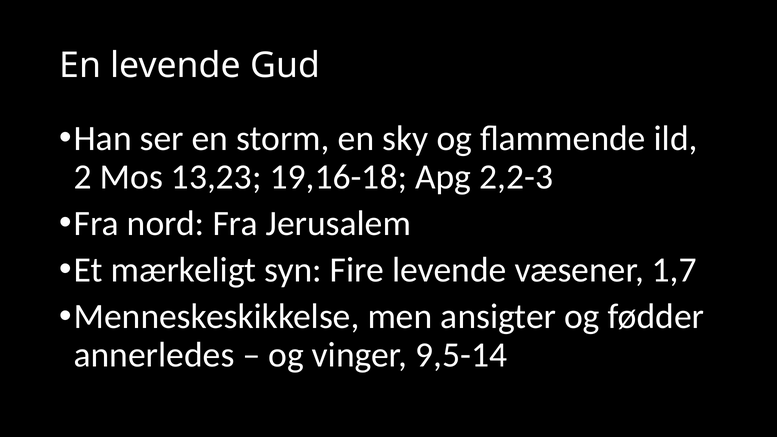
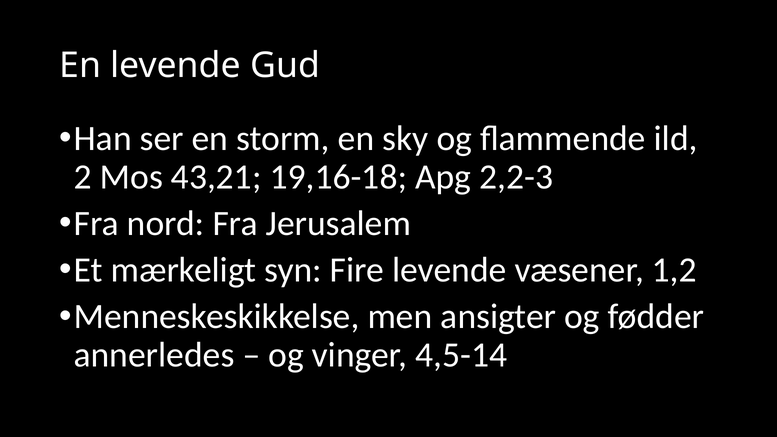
13,23: 13,23 -> 43,21
1,7: 1,7 -> 1,2
9,5-14: 9,5-14 -> 4,5-14
